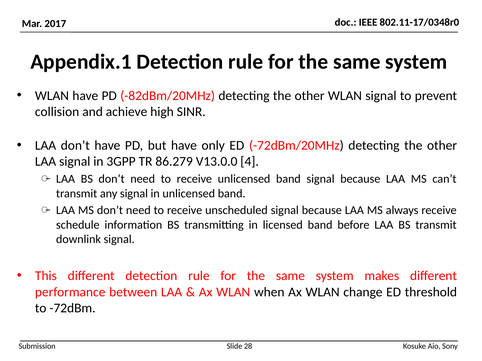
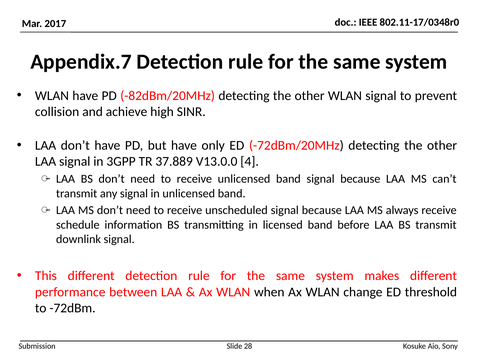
Appendix.1: Appendix.1 -> Appendix.7
86.279: 86.279 -> 37.889
